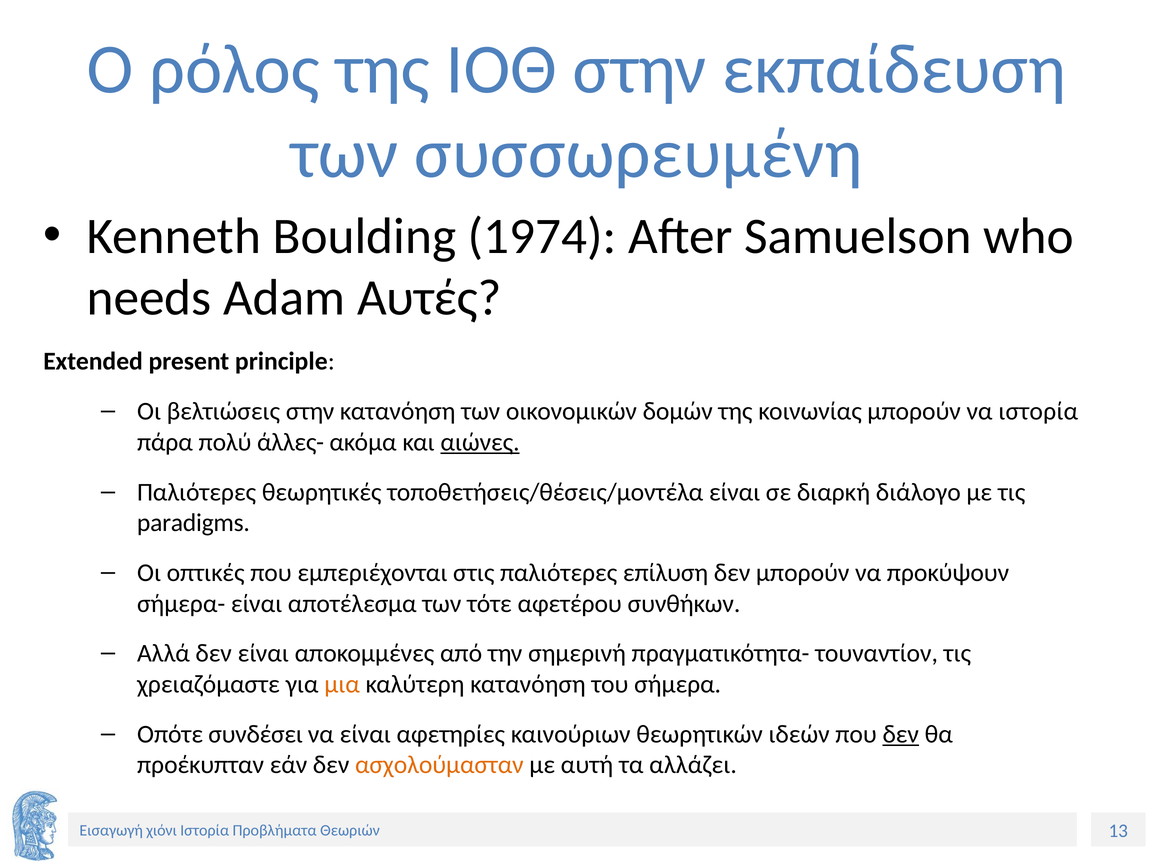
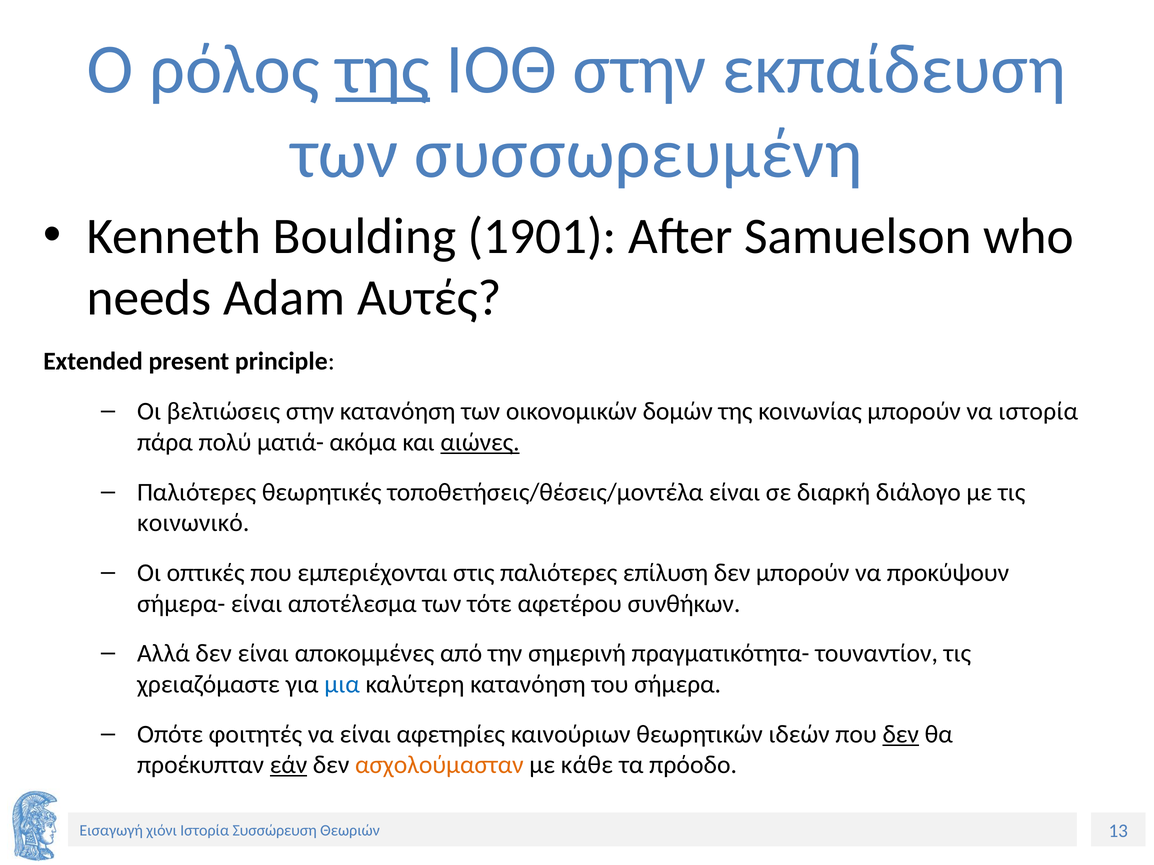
της at (383, 69) underline: none -> present
1974: 1974 -> 1901
άλλες-: άλλες- -> ματιά-
paradigms: paradigms -> κοινωνικό
μια colour: orange -> blue
συνδέσει: συνδέσει -> φοιτητές
εάν underline: none -> present
αυτή: αυτή -> κάθε
αλλάζει: αλλάζει -> πρόοδο
Προβλήματα: Προβλήματα -> Συσσώρευση
